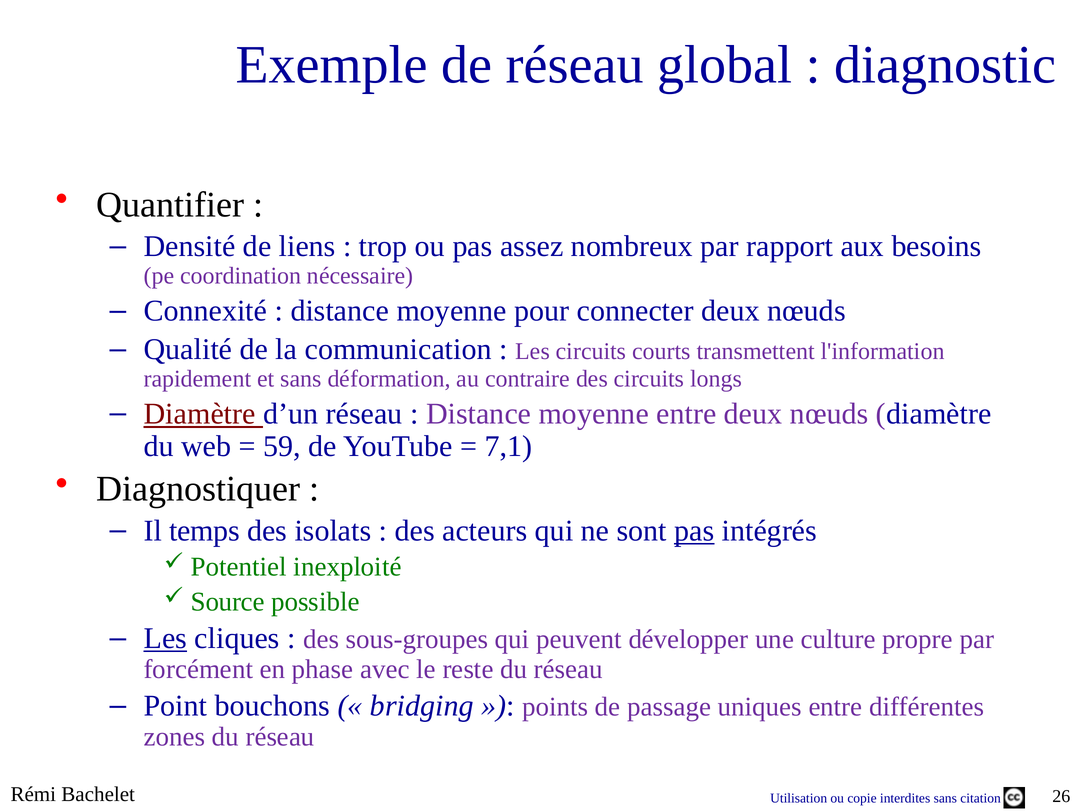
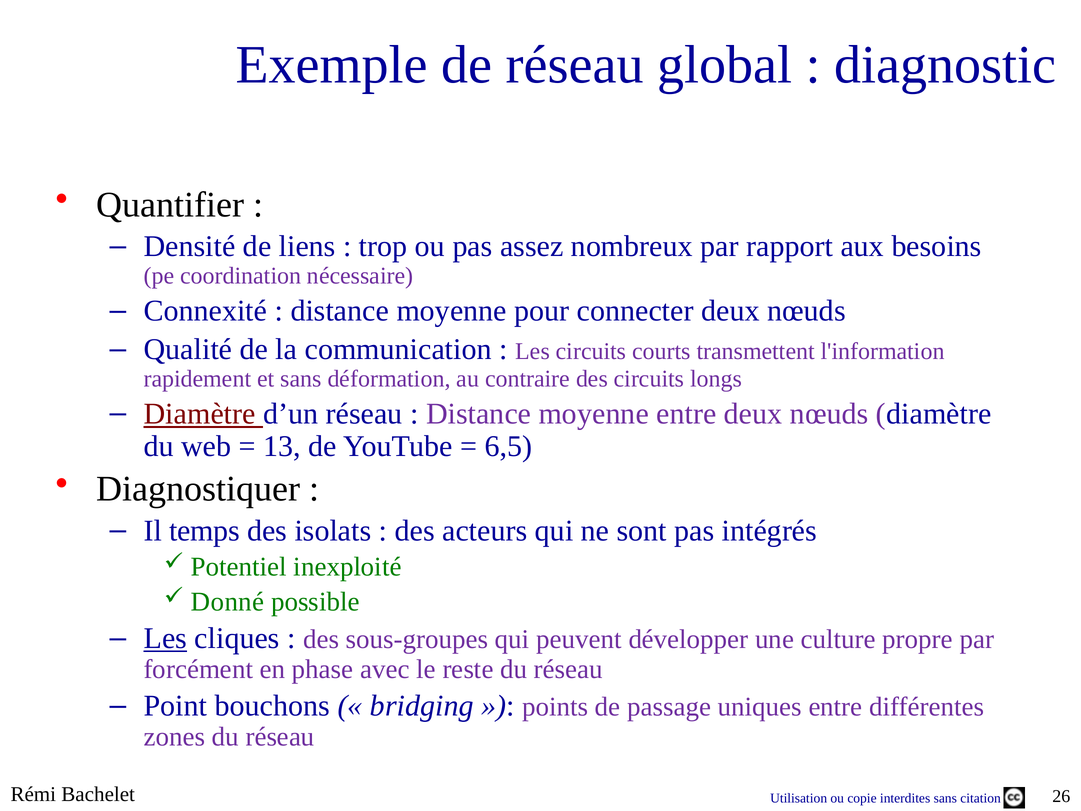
59: 59 -> 13
7,1: 7,1 -> 6,5
pas at (694, 531) underline: present -> none
Source: Source -> Donné
